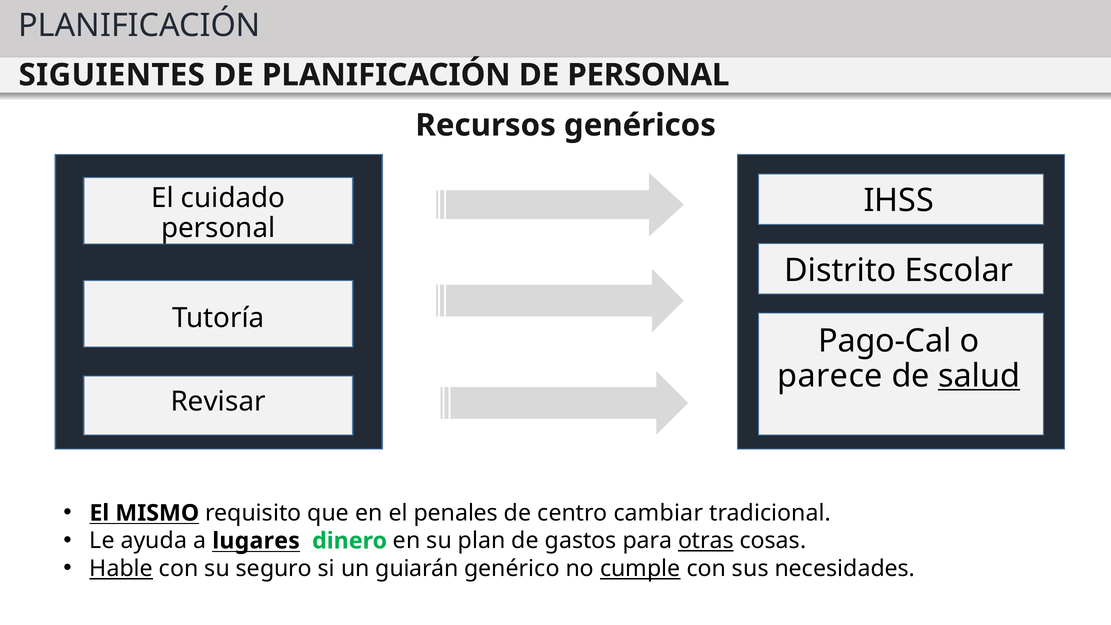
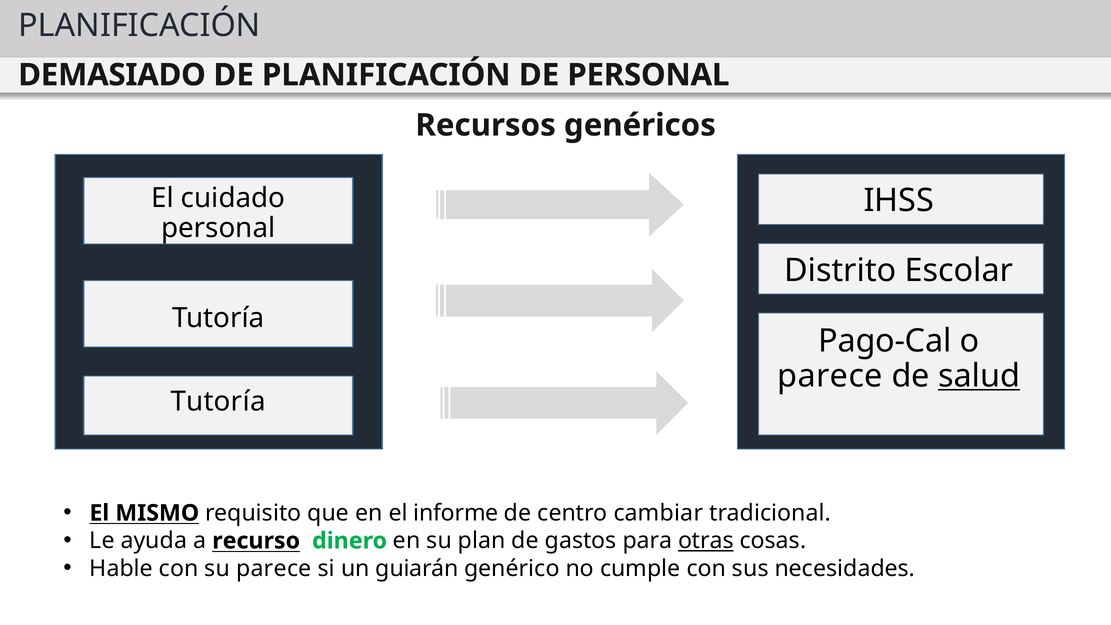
SIGUIENTES: SIGUIENTES -> DEMASIADO
Revisar at (218, 402): Revisar -> Tutoría
penales: penales -> informe
lugares: lugares -> recurso
Hable underline: present -> none
su seguro: seguro -> parece
cumple underline: present -> none
